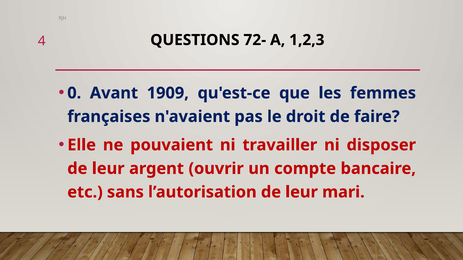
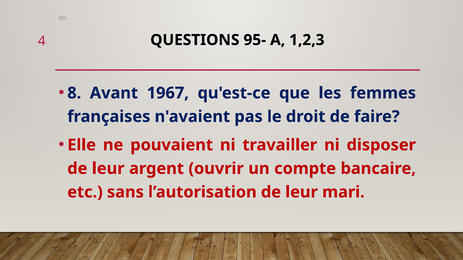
72-: 72- -> 95-
0: 0 -> 8
1909: 1909 -> 1967
